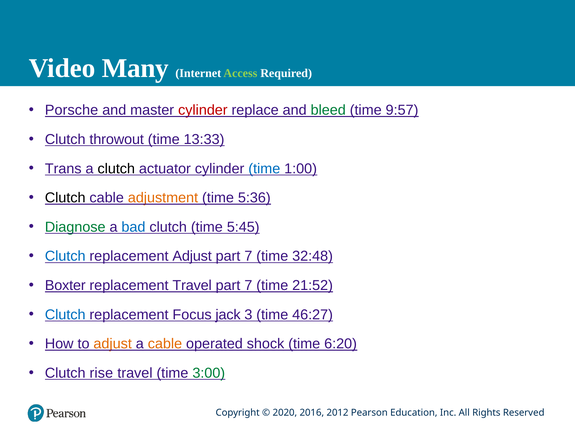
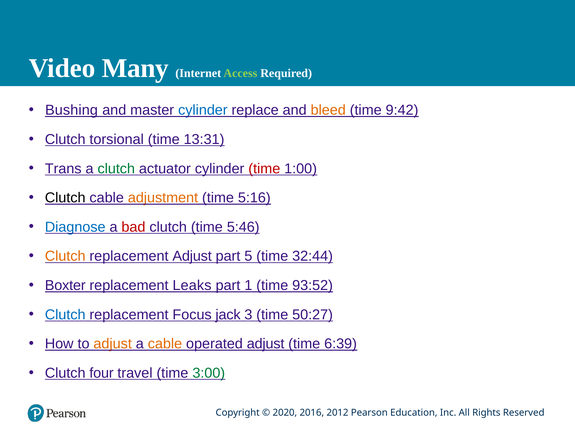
Porsche: Porsche -> Bushing
cylinder at (203, 110) colour: red -> blue
bleed colour: green -> orange
9:57: 9:57 -> 9:42
throwout: throwout -> torsional
13:33: 13:33 -> 13:31
clutch at (116, 169) colour: black -> green
time at (264, 169) colour: blue -> red
5:36: 5:36 -> 5:16
Diagnose colour: green -> blue
bad colour: blue -> red
5:45: 5:45 -> 5:46
Clutch at (65, 256) colour: blue -> orange
7 at (248, 256): 7 -> 5
32:48: 32:48 -> 32:44
replacement Travel: Travel -> Leaks
7 at (248, 286): 7 -> 1
21:52: 21:52 -> 93:52
46:27: 46:27 -> 50:27
operated shock: shock -> adjust
6:20: 6:20 -> 6:39
rise: rise -> four
